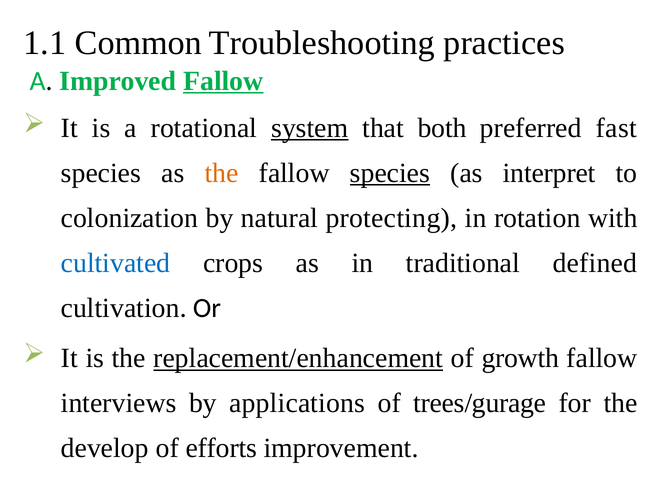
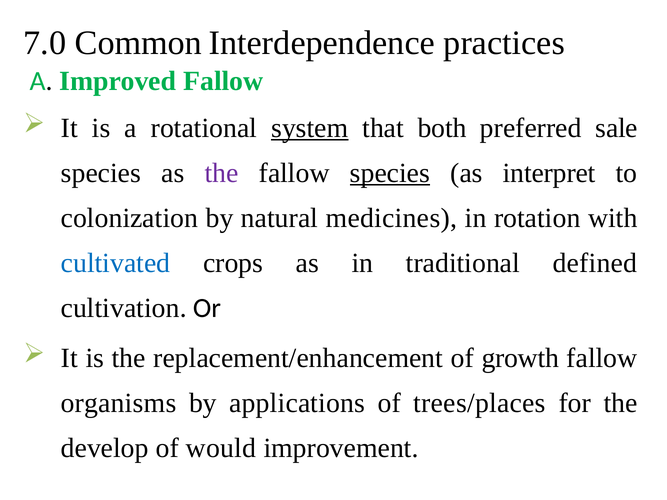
1.1: 1.1 -> 7.0
Troubleshooting: Troubleshooting -> Interdependence
Fallow at (223, 81) underline: present -> none
fast: fast -> sale
the at (222, 173) colour: orange -> purple
protecting: protecting -> medicines
replacement/enhancement underline: present -> none
interviews: interviews -> organisms
trees/gurage: trees/gurage -> trees/places
efforts: efforts -> would
